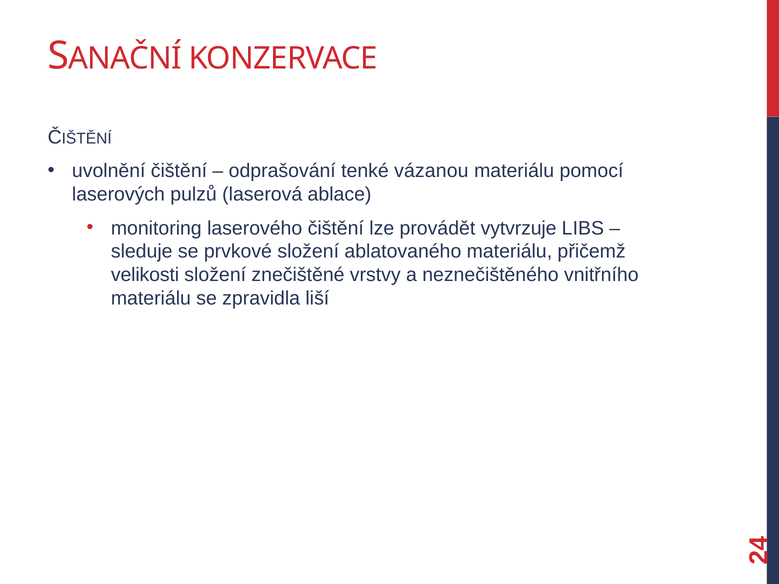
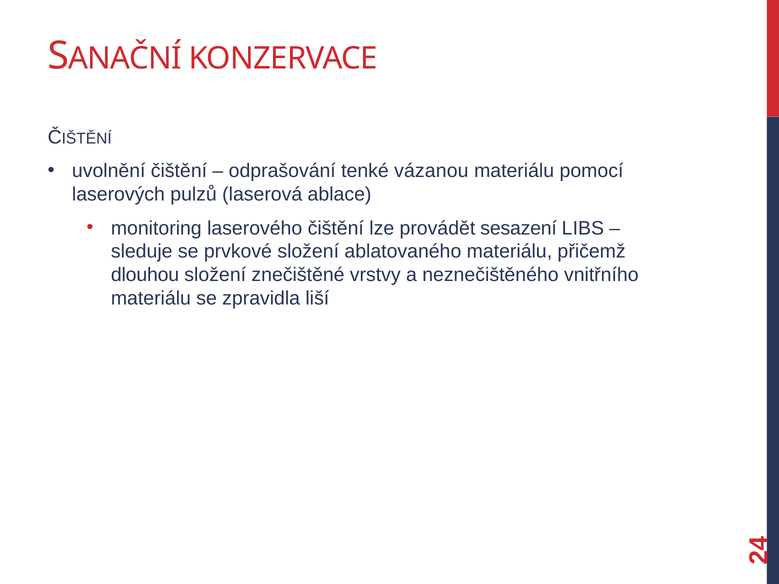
vytvrzuje: vytvrzuje -> sesazení
velikosti: velikosti -> dlouhou
